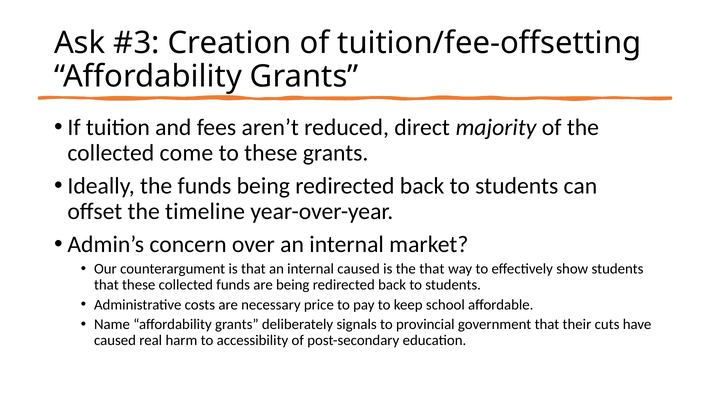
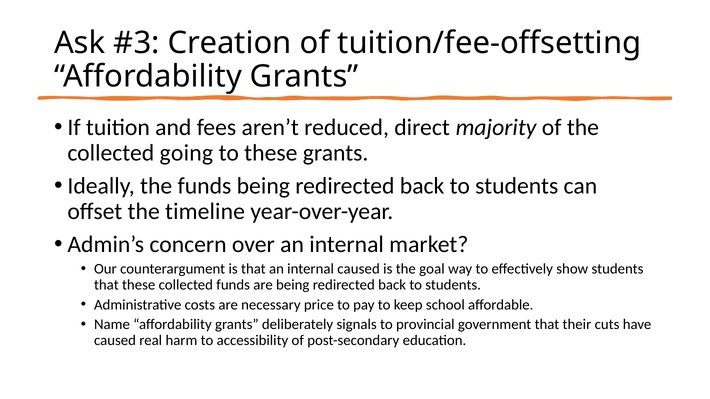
come: come -> going
the that: that -> goal
